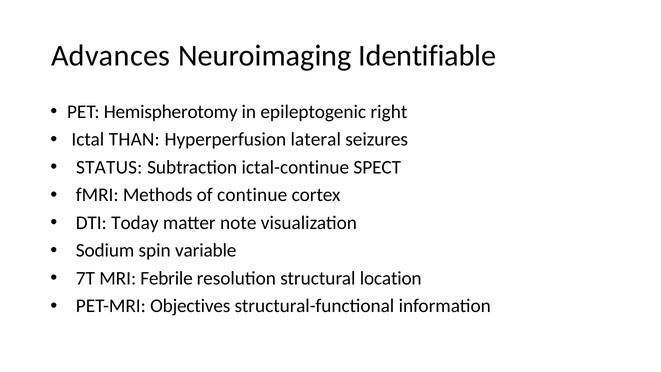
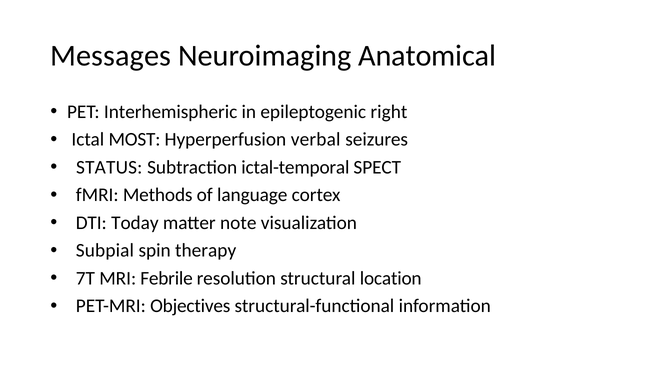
Advances: Advances -> Messages
Identifiable: Identifiable -> Anatomical
Hemispherotomy: Hemispherotomy -> Interhemispheric
THAN: THAN -> MOST
lateral: lateral -> verbal
ictal-continue: ictal-continue -> ictal-temporal
continue: continue -> language
Sodium: Sodium -> Subpial
variable: variable -> therapy
